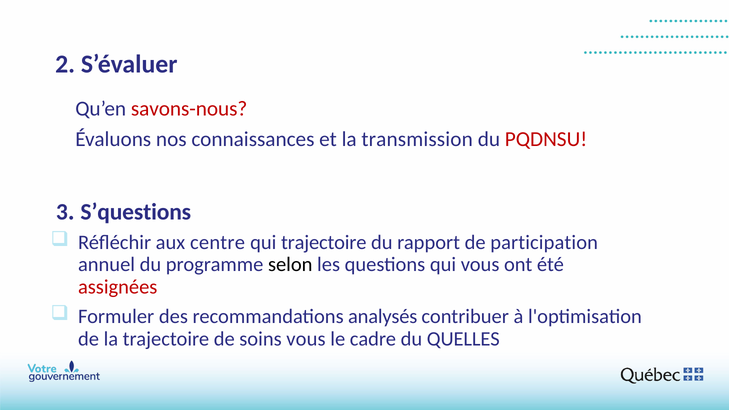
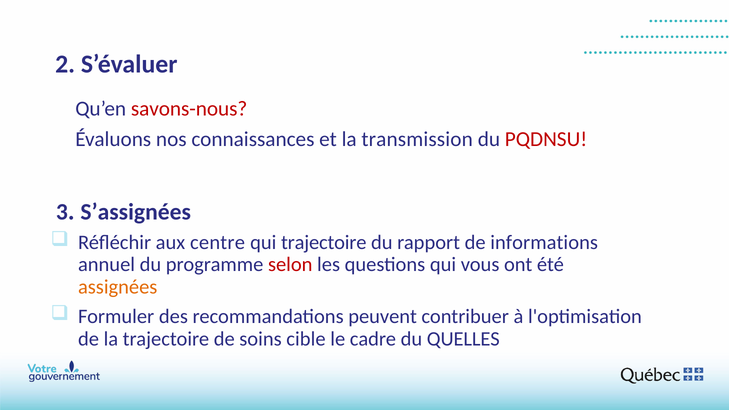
S’questions: S’questions -> S’assignées
participation: participation -> informations
selon colour: black -> red
assignées colour: red -> orange
analysés: analysés -> peuvent
soins vous: vous -> cible
